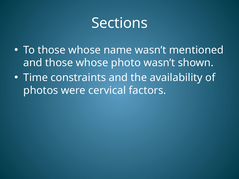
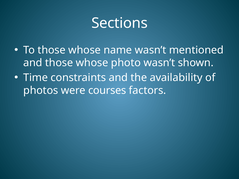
cervical: cervical -> courses
